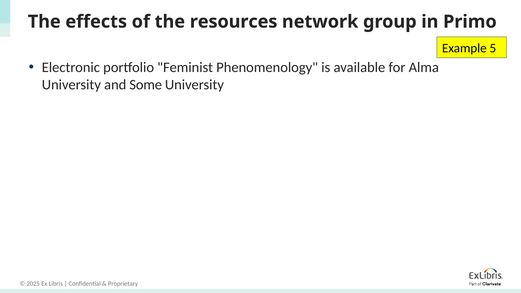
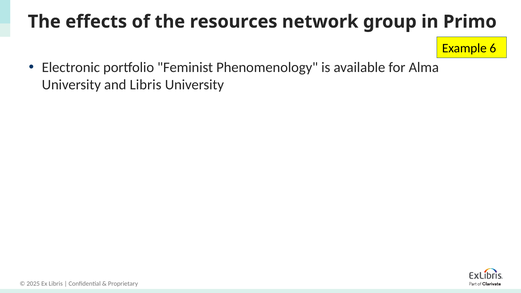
5: 5 -> 6
and Some: Some -> Libris
